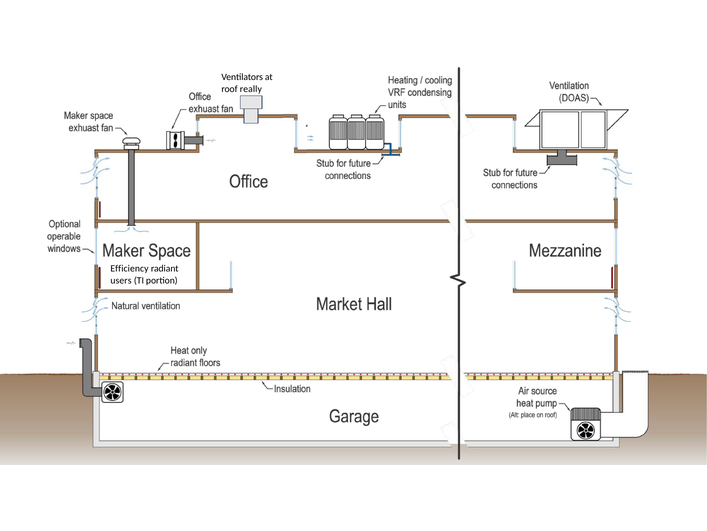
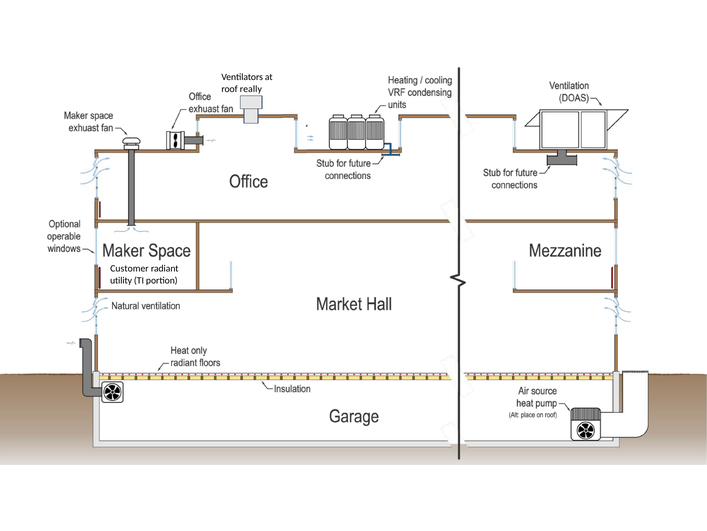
Efficiency: Efficiency -> Customer
users: users -> utility
